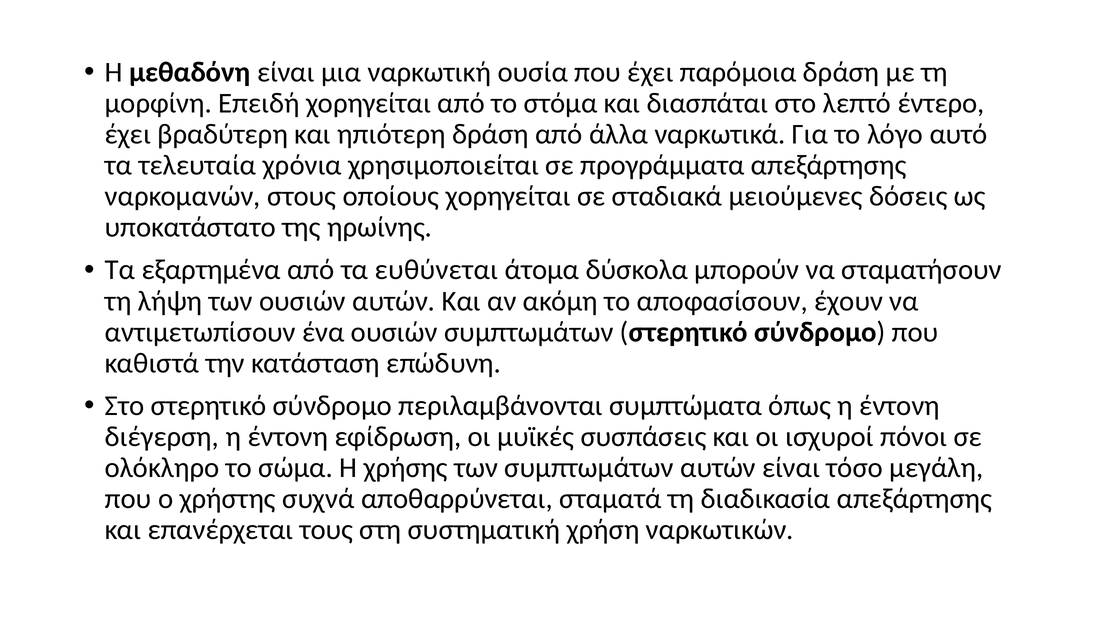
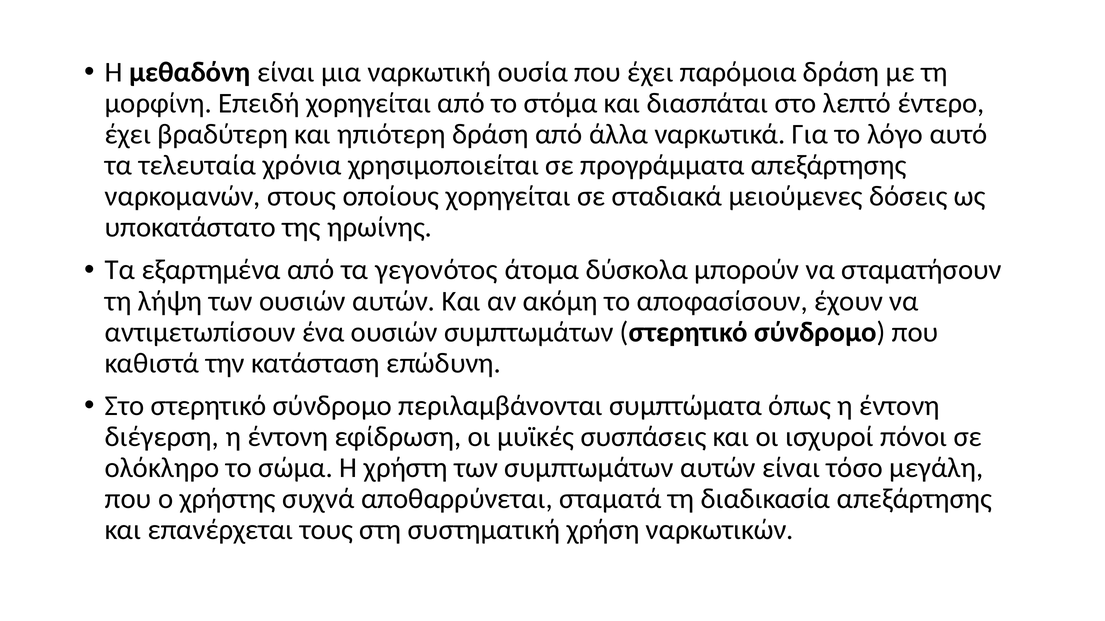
ευθύνεται: ευθύνεται -> γεγονότος
χρήσης: χρήσης -> χρήστη
